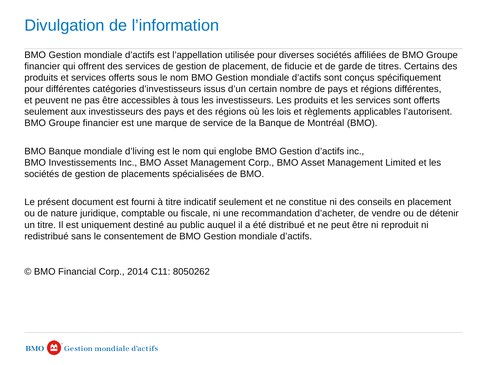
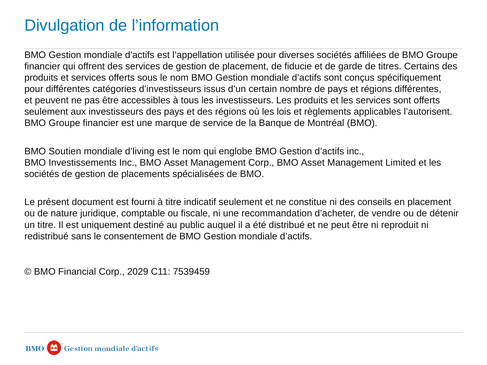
BMO Banque: Banque -> Soutien
2014: 2014 -> 2029
8050262: 8050262 -> 7539459
